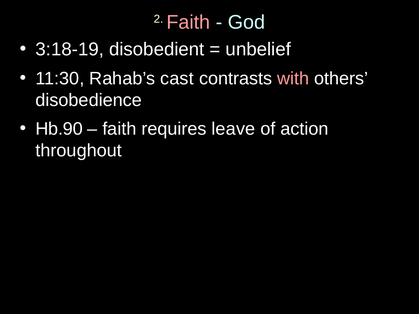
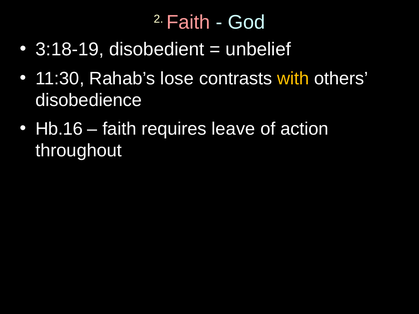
cast: cast -> lose
with colour: pink -> yellow
Hb.90: Hb.90 -> Hb.16
